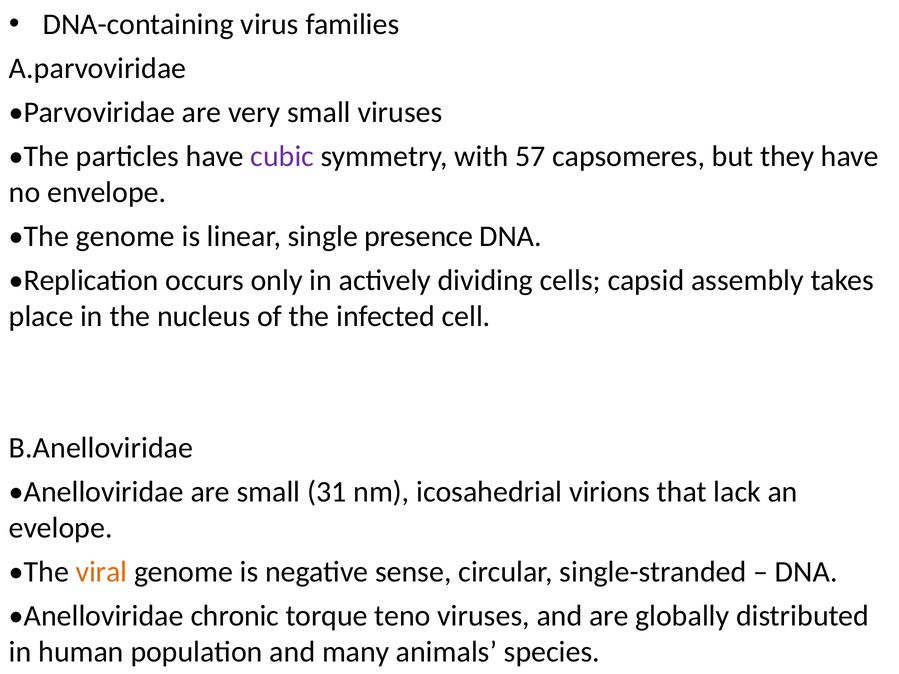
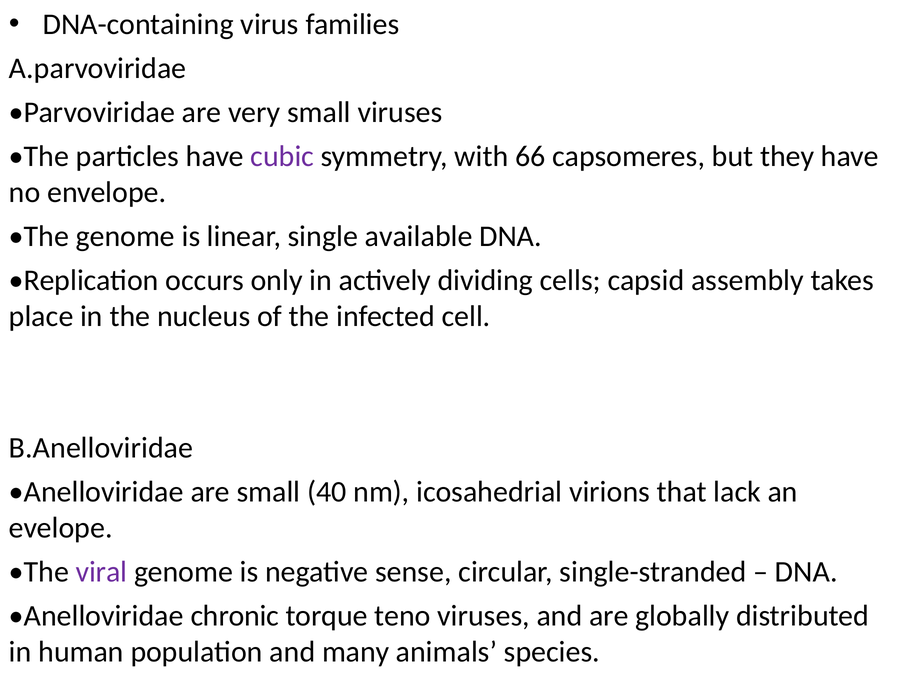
57: 57 -> 66
presence: presence -> available
31: 31 -> 40
viral colour: orange -> purple
